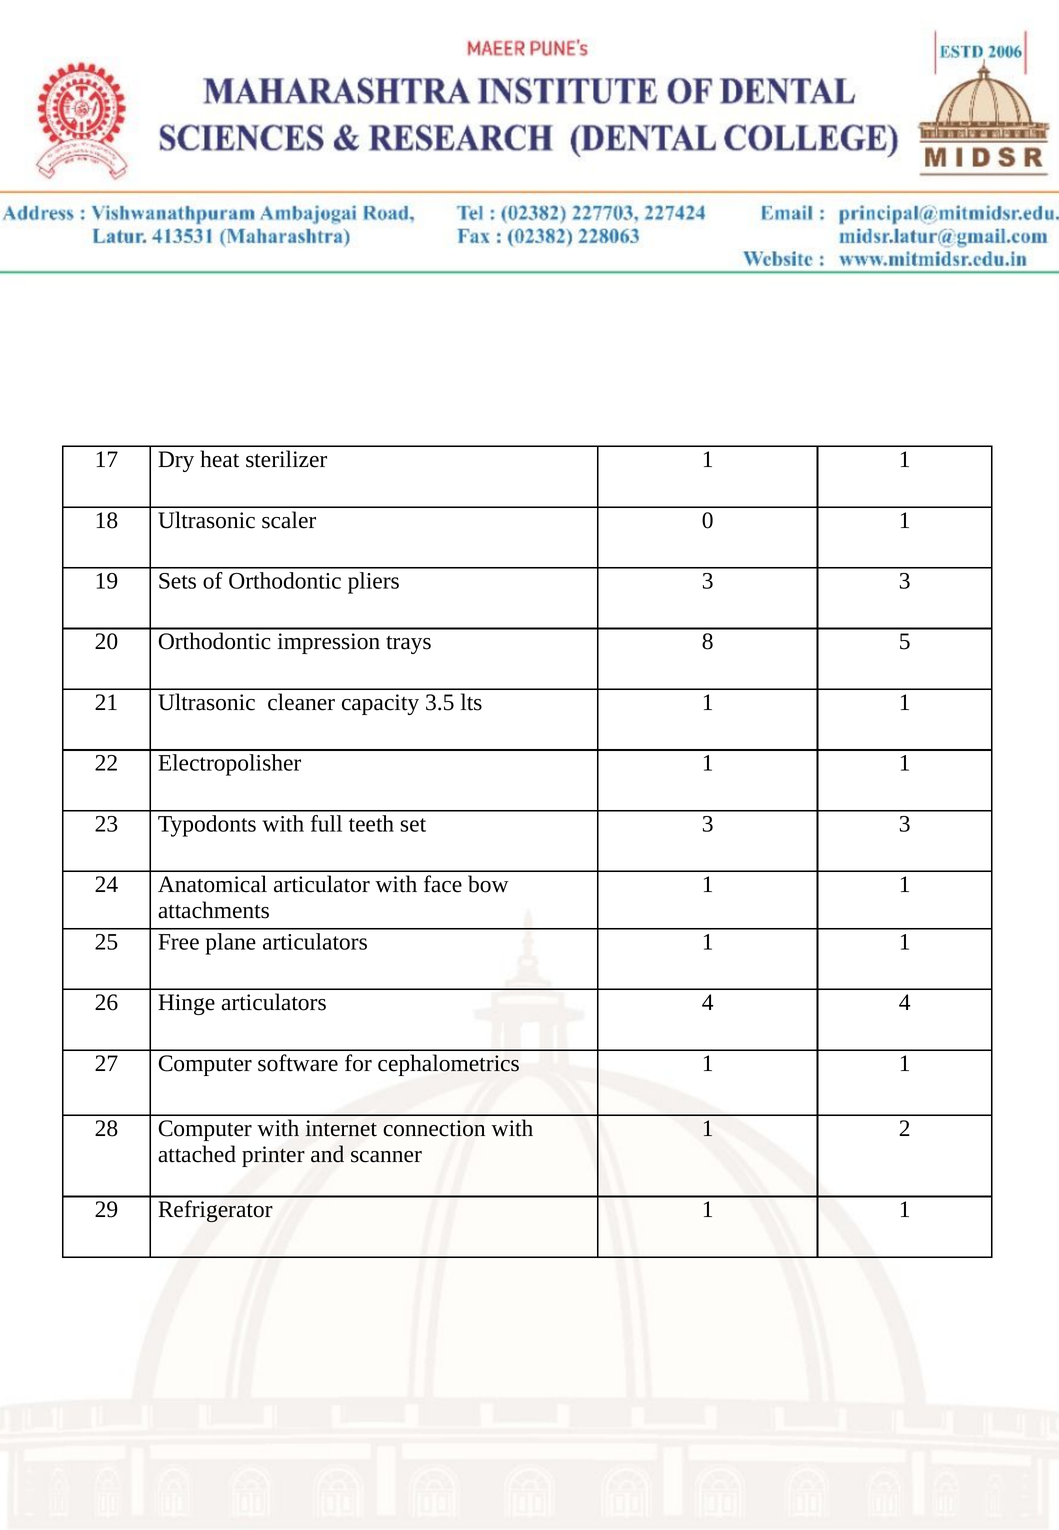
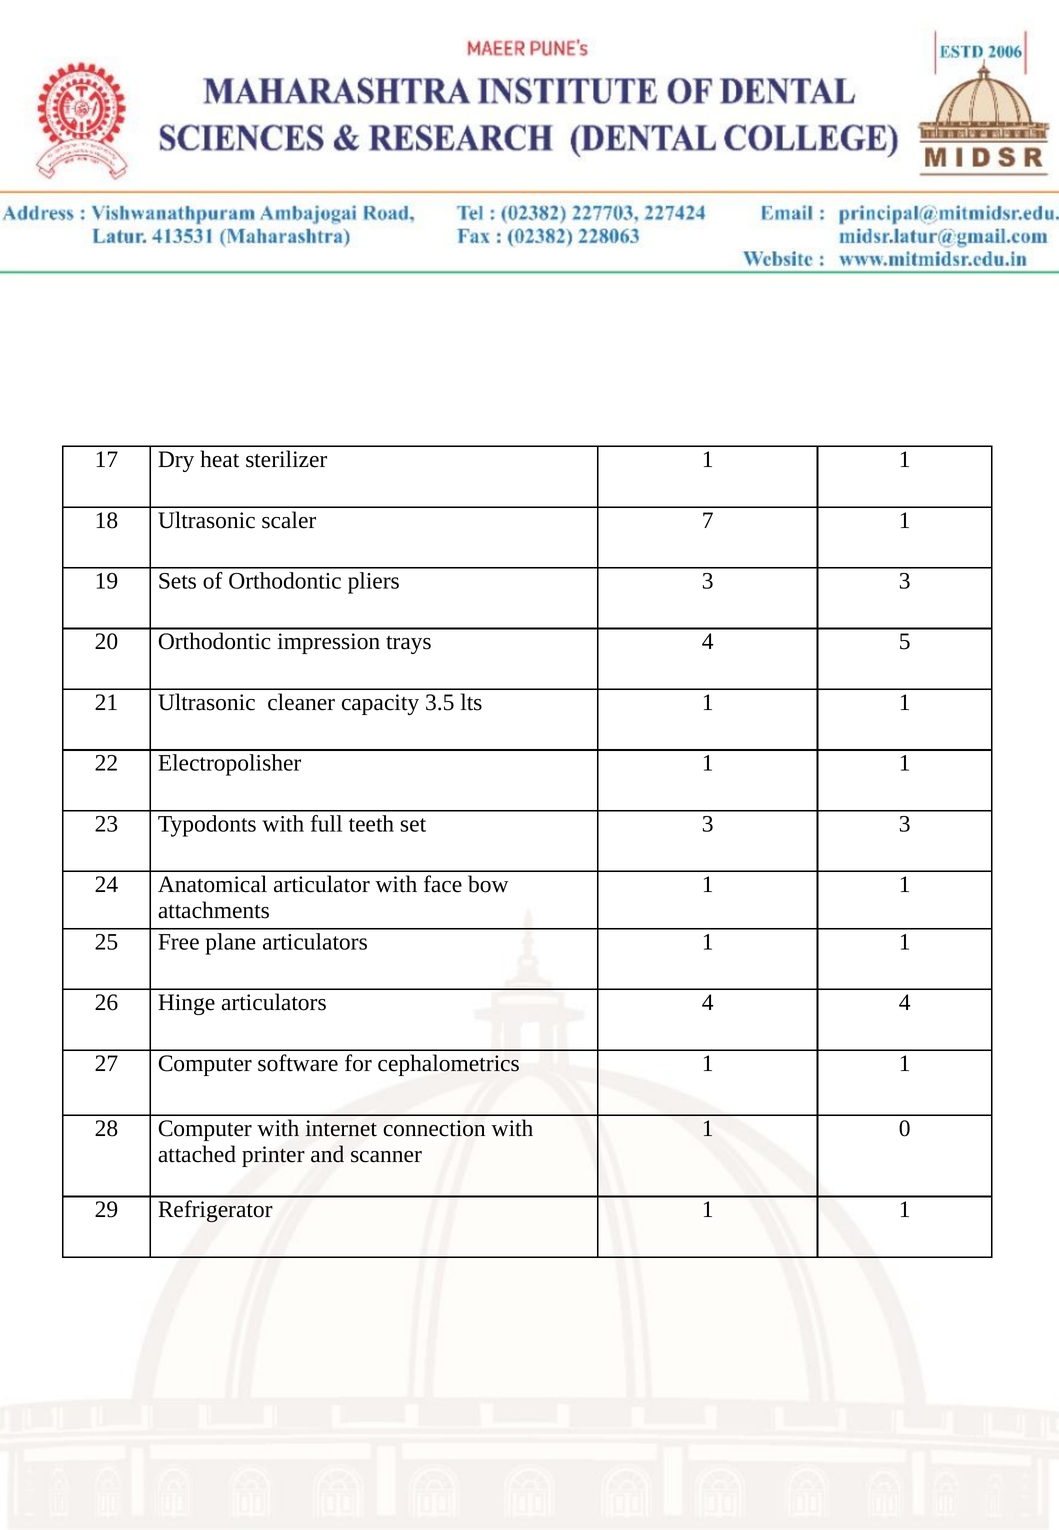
0: 0 -> 7
trays 8: 8 -> 4
2: 2 -> 0
